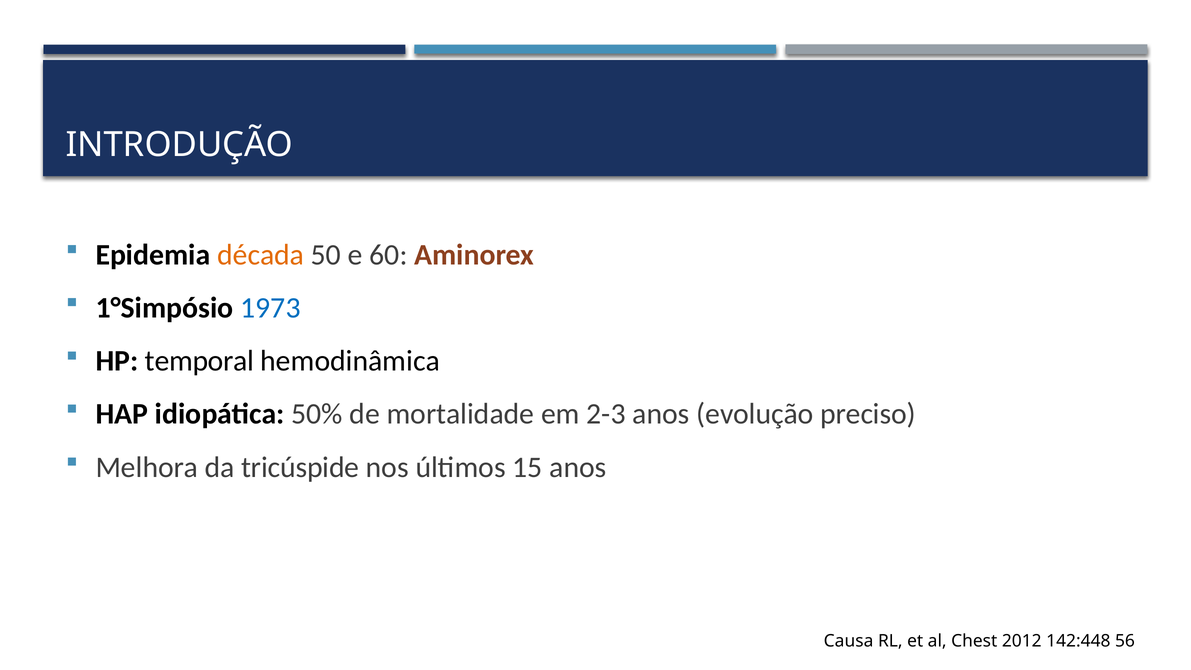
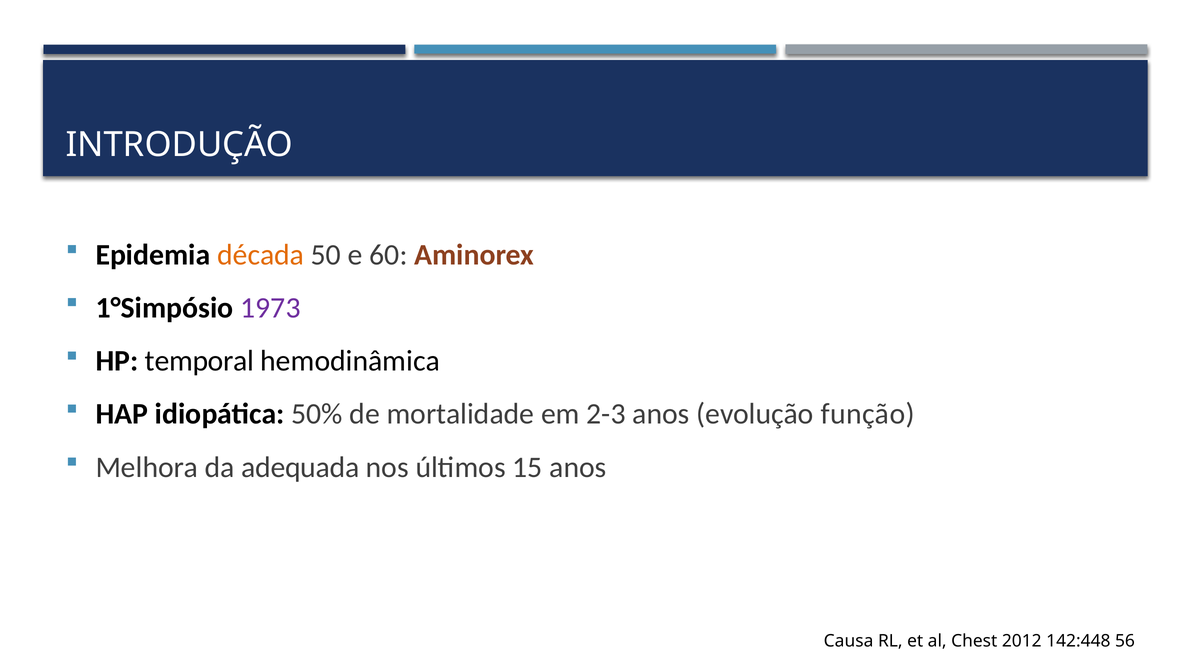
1973 colour: blue -> purple
preciso: preciso -> função
tricúspide: tricúspide -> adequada
